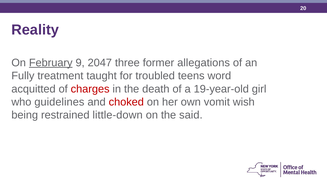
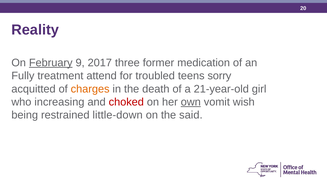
2047: 2047 -> 2017
allegations: allegations -> medication
taught: taught -> attend
word: word -> sorry
charges colour: red -> orange
19-year-old: 19-year-old -> 21-year-old
guidelines: guidelines -> increasing
own underline: none -> present
